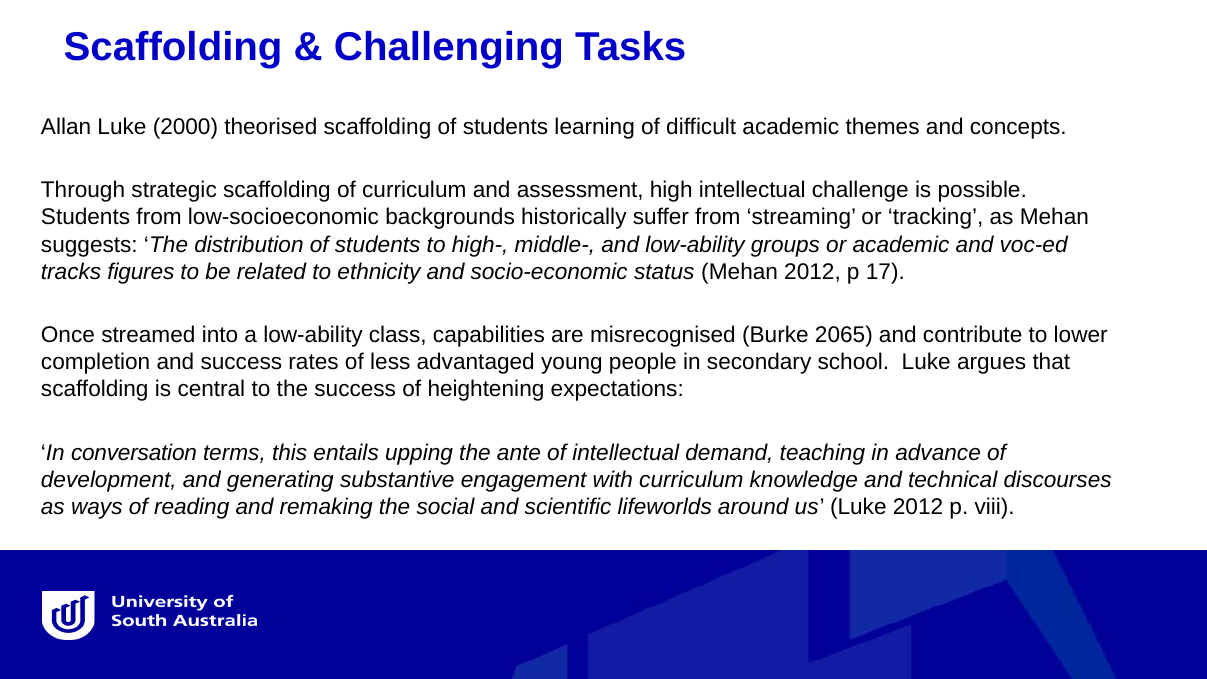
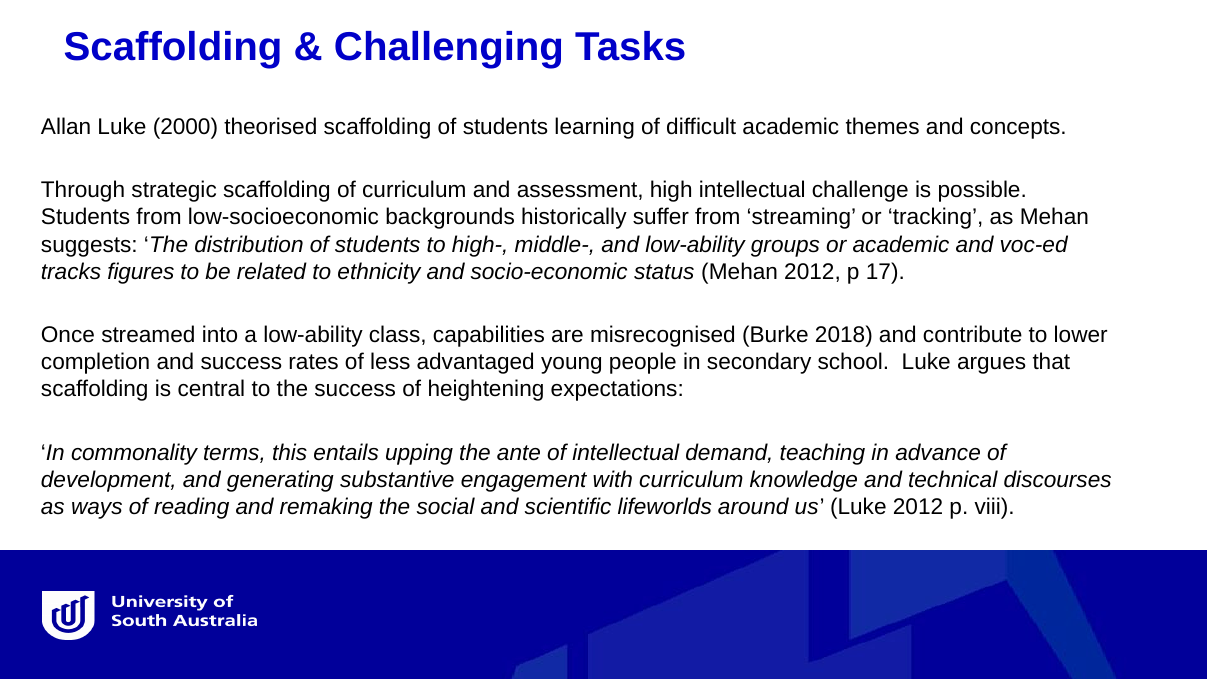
2065: 2065 -> 2018
conversation: conversation -> commonality
